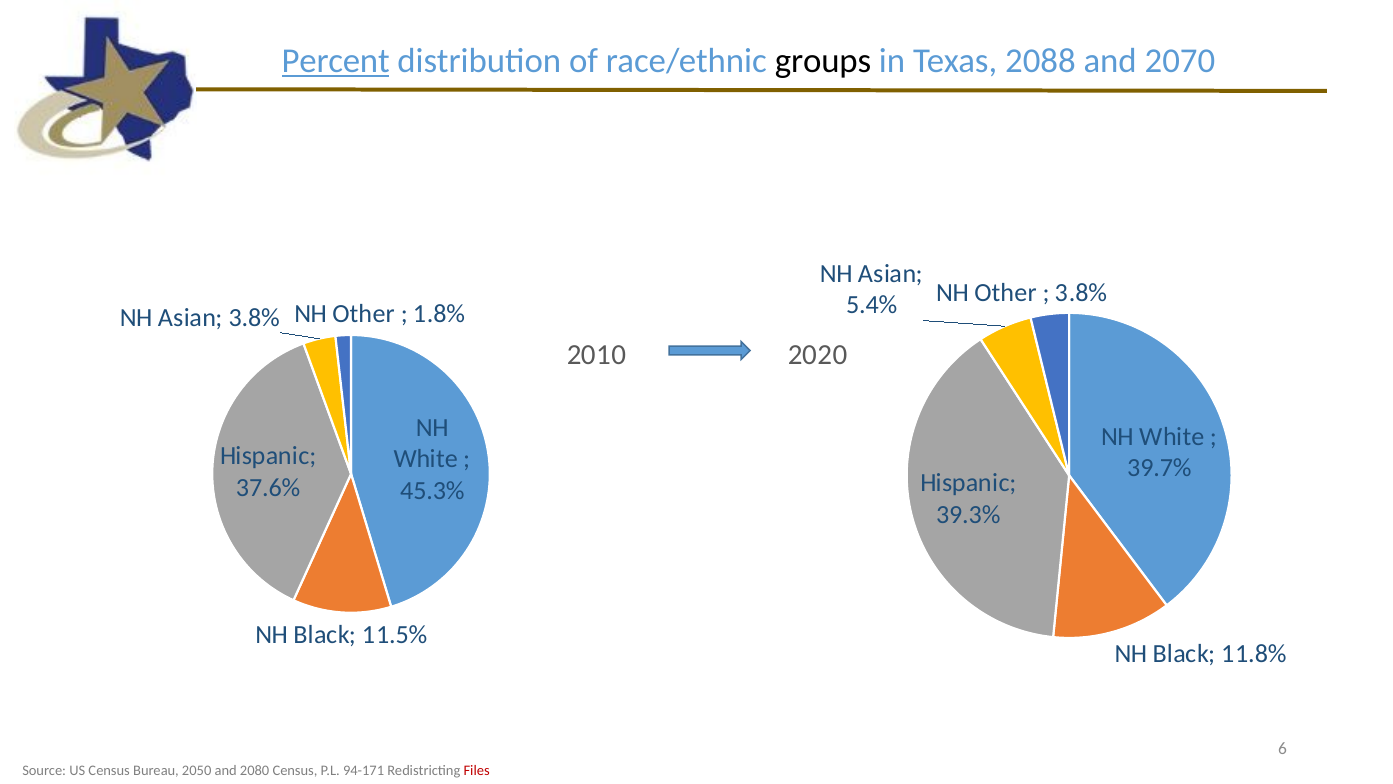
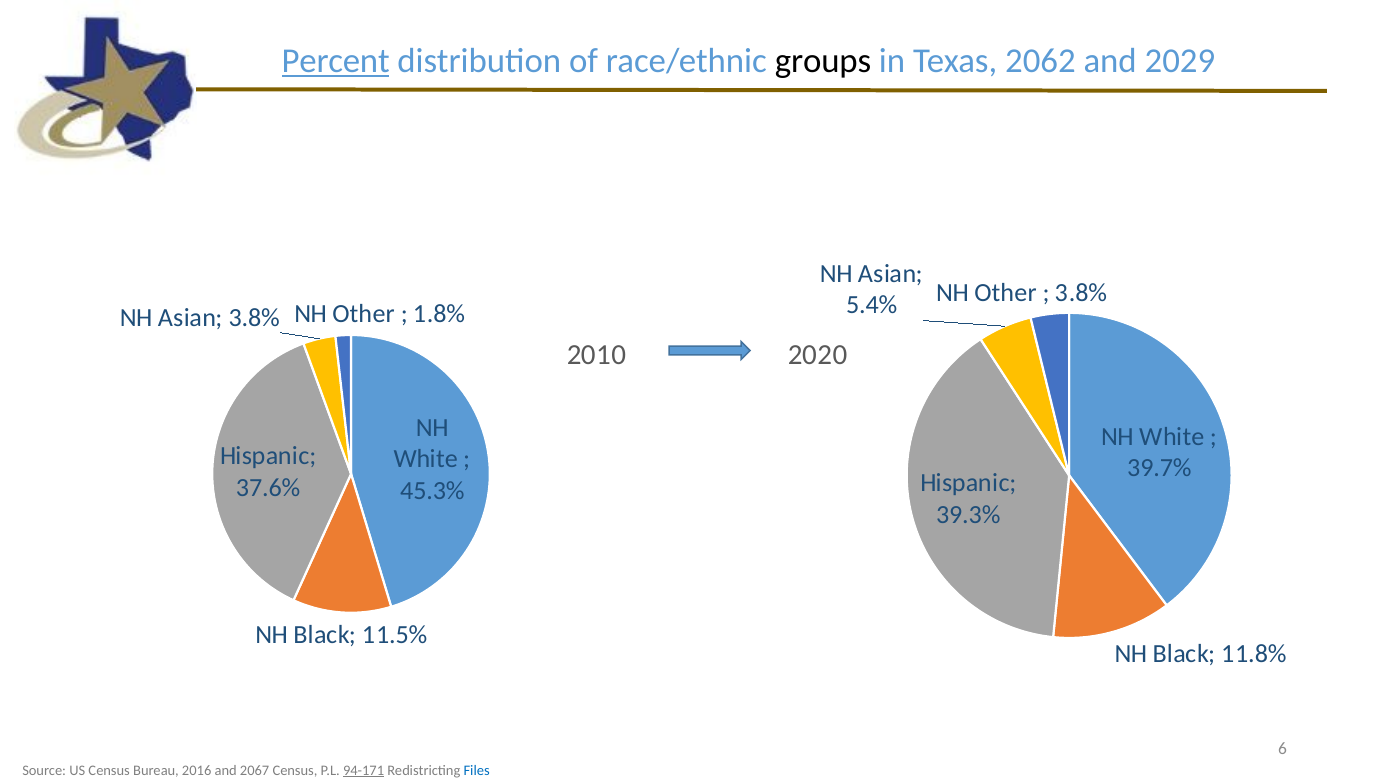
2088: 2088 -> 2062
2070: 2070 -> 2029
2050: 2050 -> 2016
2080: 2080 -> 2067
94-171 underline: none -> present
Files colour: red -> blue
